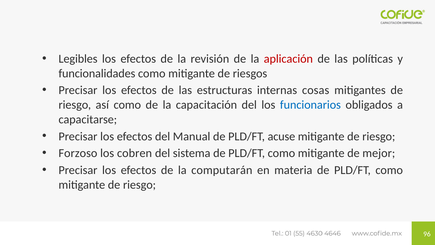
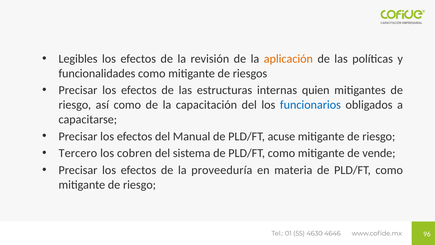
aplicación colour: red -> orange
cosas: cosas -> quien
Forzoso: Forzoso -> Tercero
mejor: mejor -> vende
computarán: computarán -> proveeduría
